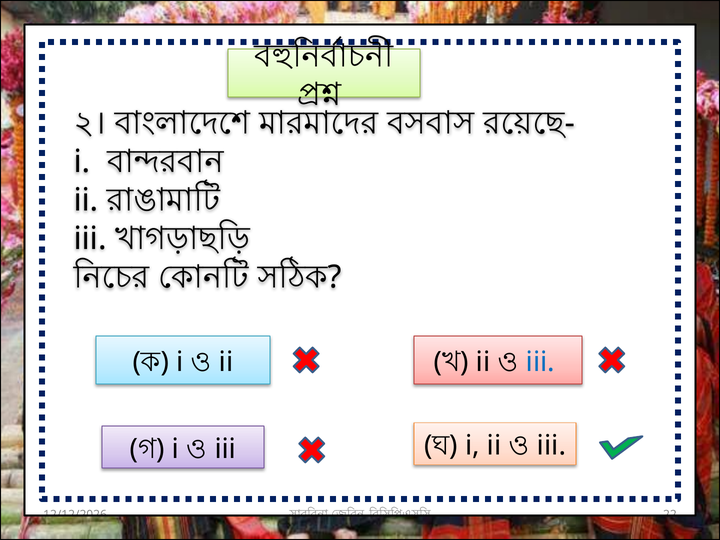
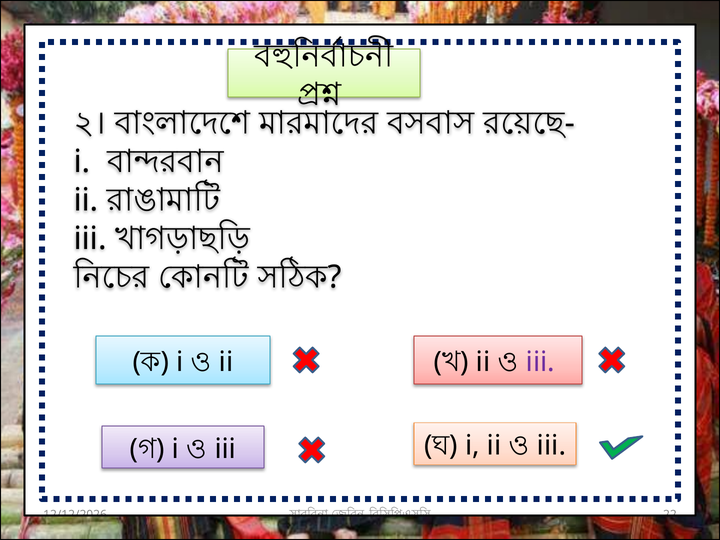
iii at (540, 362) colour: blue -> purple
